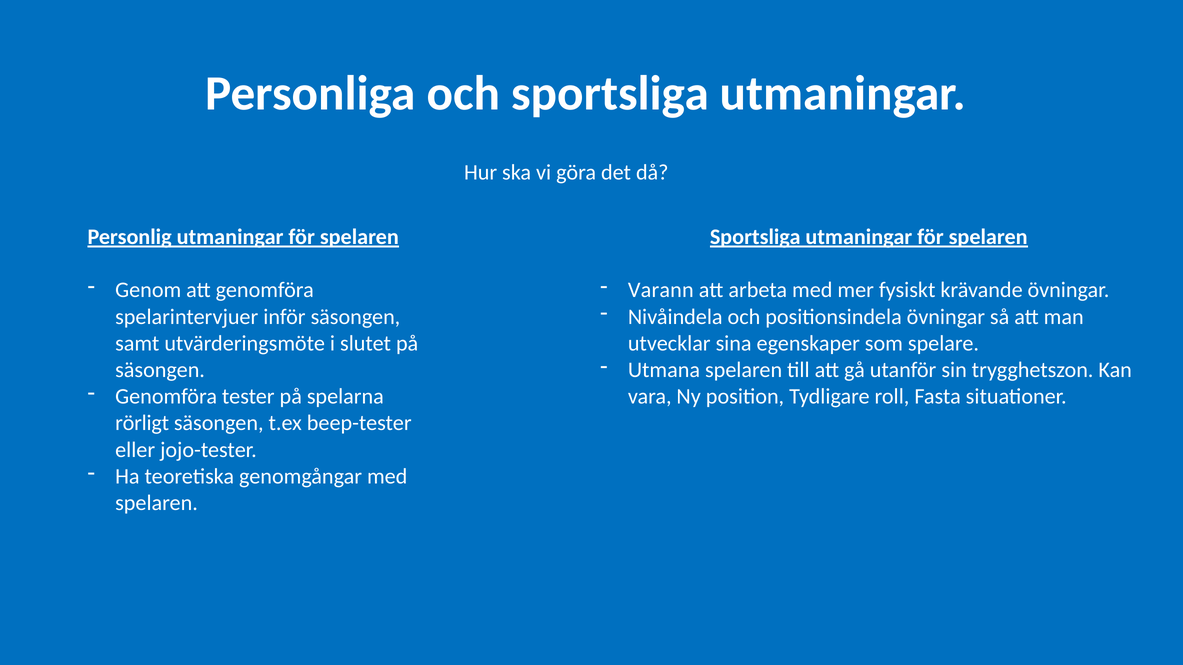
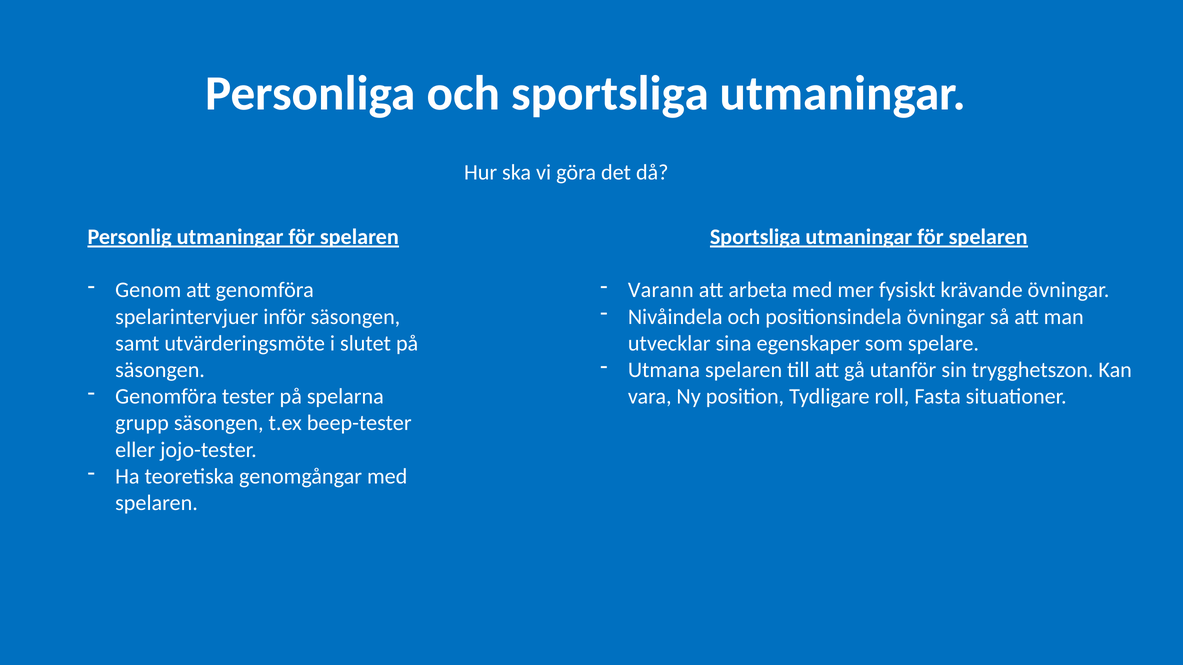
rörligt: rörligt -> grupp
